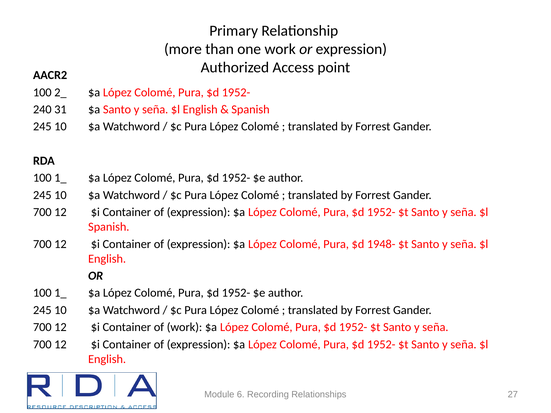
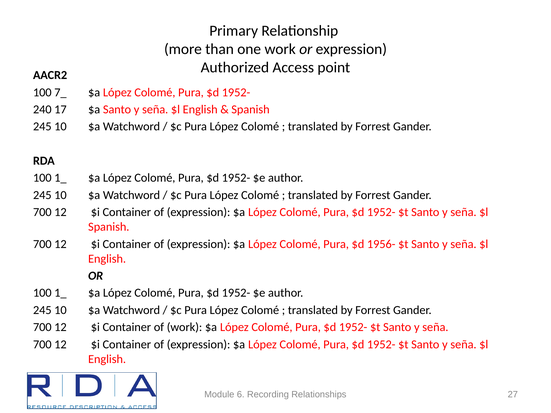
2_: 2_ -> 7_
31: 31 -> 17
1948-: 1948- -> 1956-
